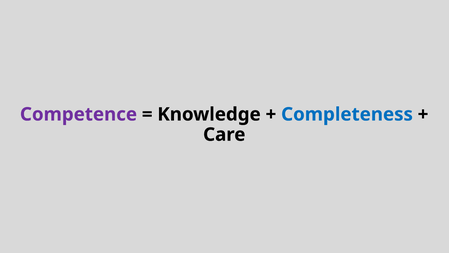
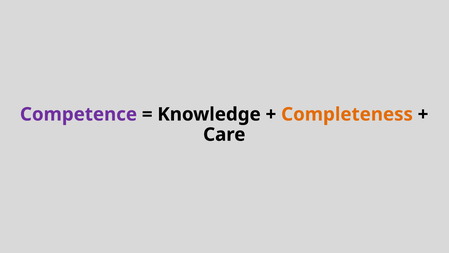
Completeness colour: blue -> orange
